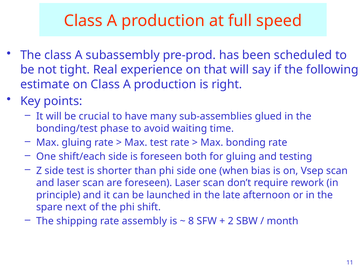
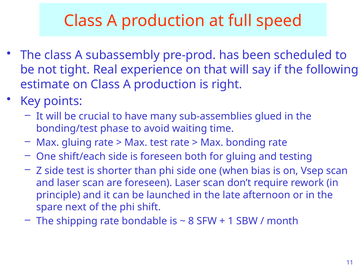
assembly: assembly -> bondable
2: 2 -> 1
